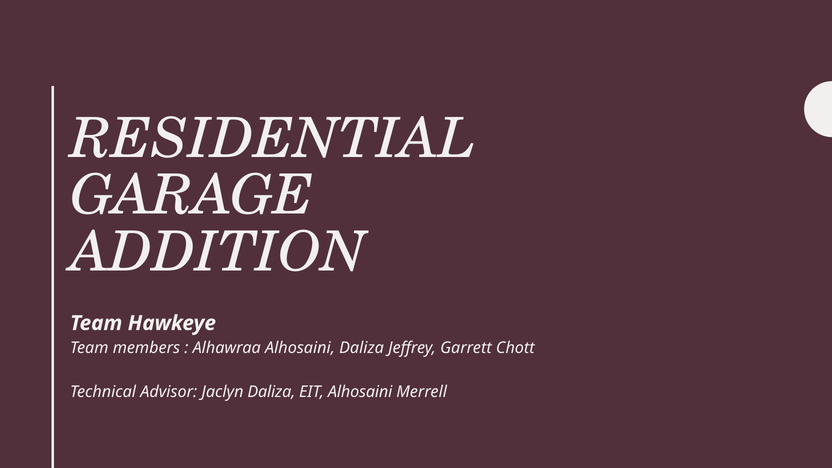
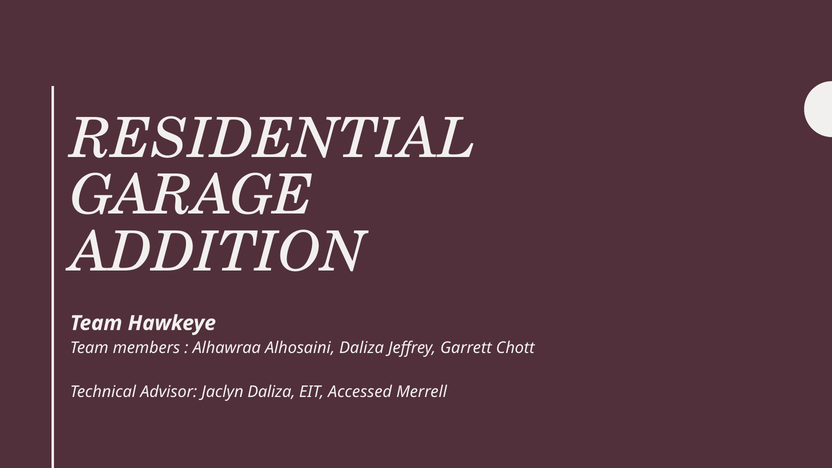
EIT Alhosaini: Alhosaini -> Accessed
